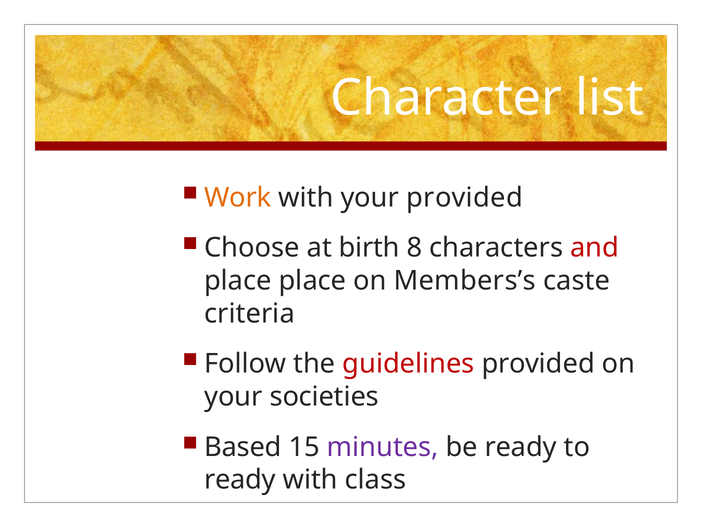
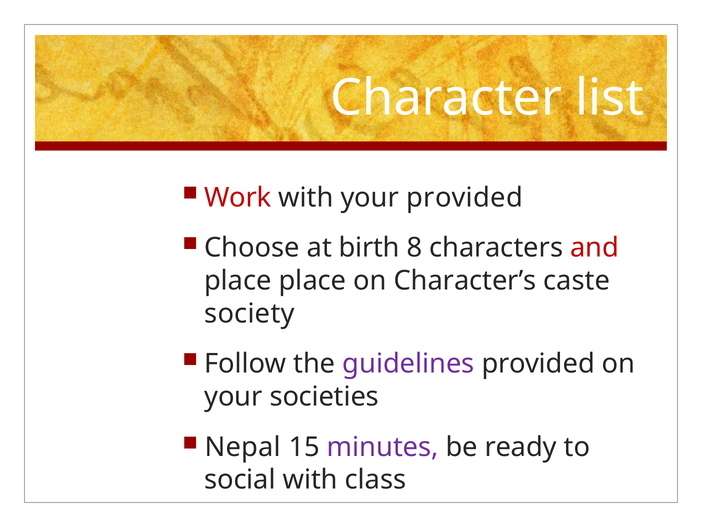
Work colour: orange -> red
Members’s: Members’s -> Character’s
criteria: criteria -> society
guidelines colour: red -> purple
Based: Based -> Nepal
ready at (240, 479): ready -> social
